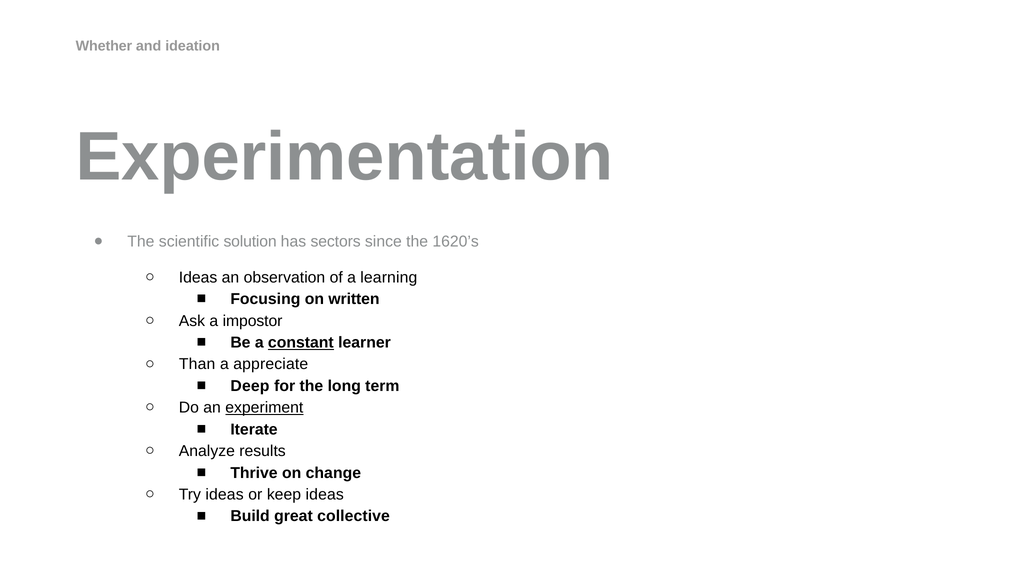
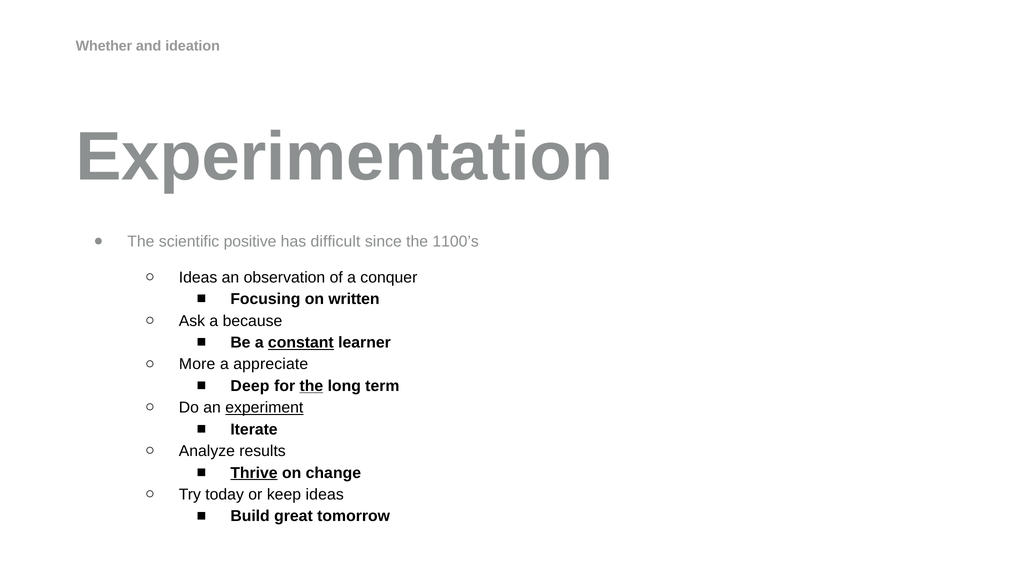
solution: solution -> positive
sectors: sectors -> difficult
1620’s: 1620’s -> 1100’s
learning: learning -> conquer
impostor: impostor -> because
Than: Than -> More
the at (311, 386) underline: none -> present
Thrive underline: none -> present
Try ideas: ideas -> today
collective: collective -> tomorrow
